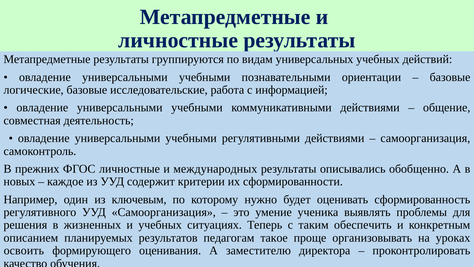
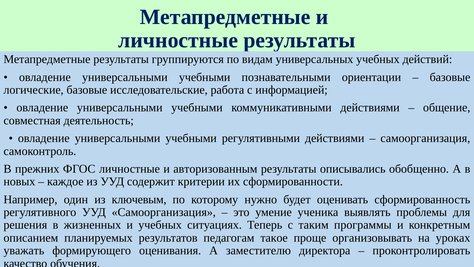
международных: международных -> авторизованным
обеспечить: обеспечить -> программы
освоить: освоить -> уважать
